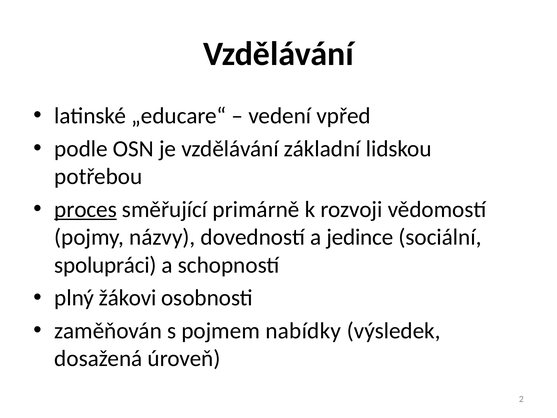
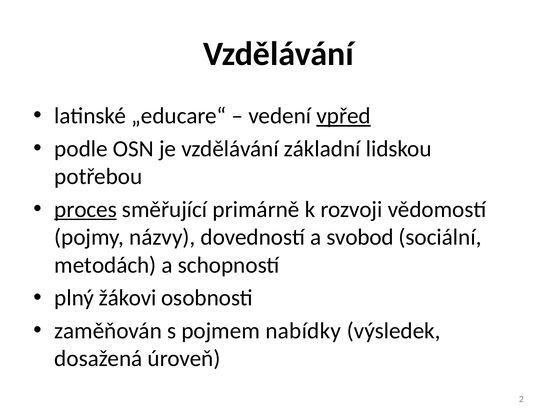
vpřed underline: none -> present
jedince: jedince -> svobod
spolupráci: spolupráci -> metodách
